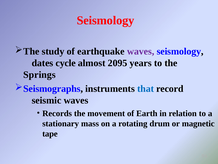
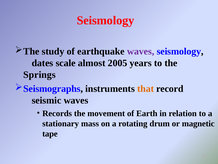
cycle: cycle -> scale
2095: 2095 -> 2005
that colour: blue -> orange
